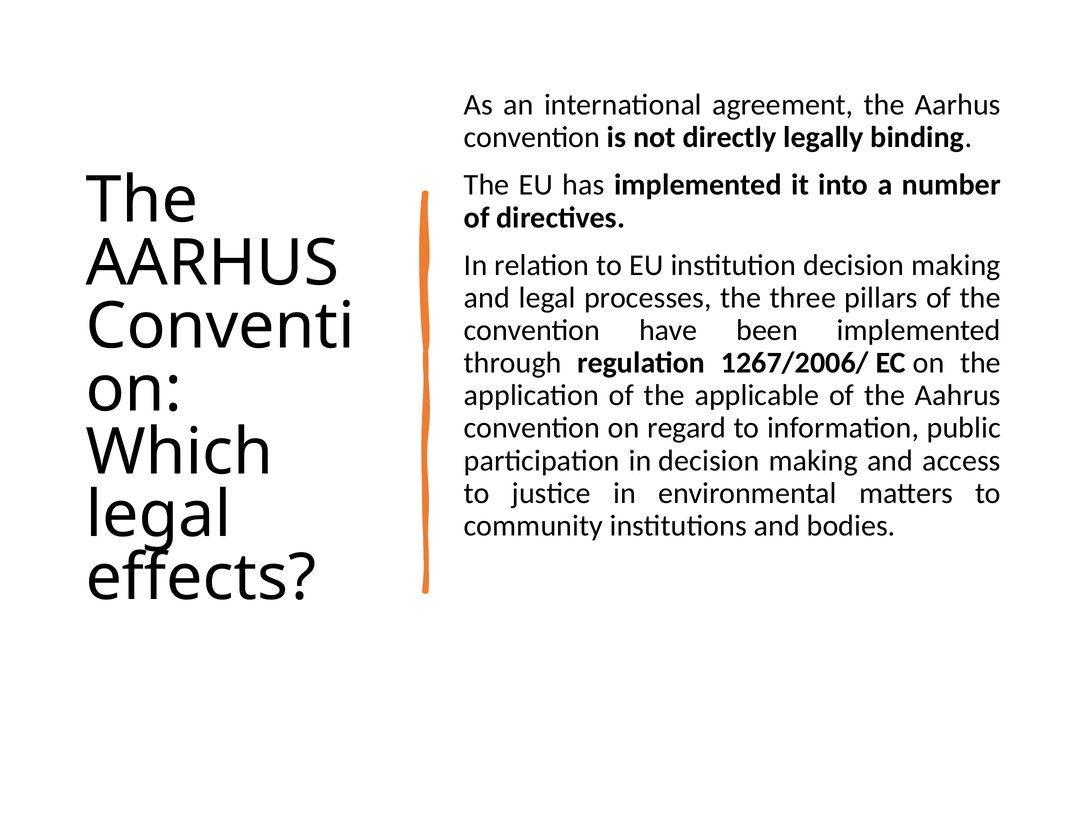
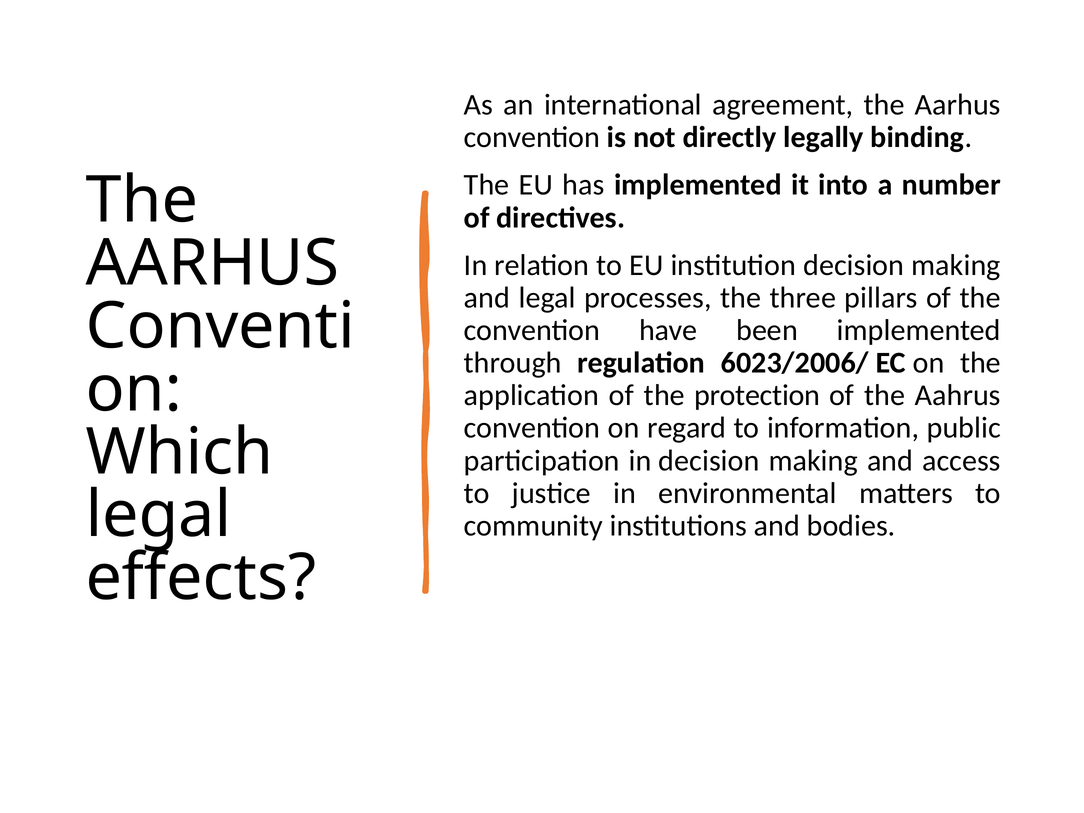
1267/2006/: 1267/2006/ -> 6023/2006/
applicable: applicable -> protection
